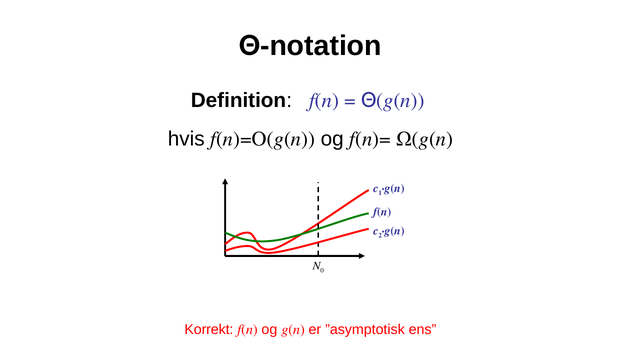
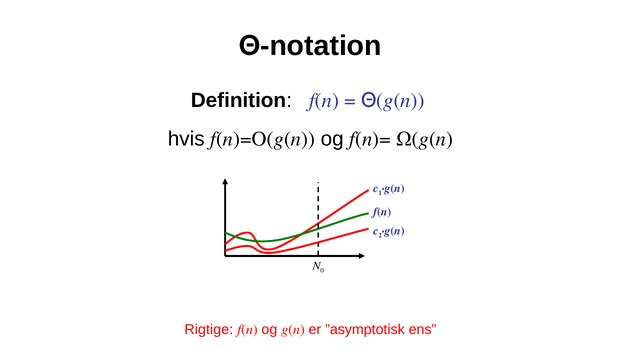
Korrekt: Korrekt -> Rigtige
